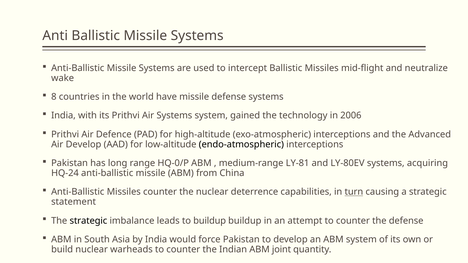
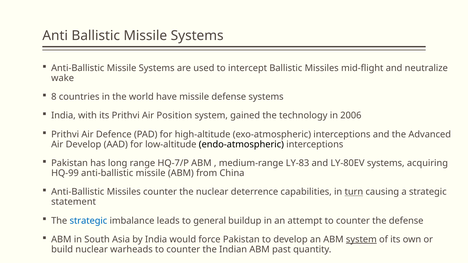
Air Systems: Systems -> Position
HQ-0/P: HQ-0/P -> HQ-7/P
LY-81: LY-81 -> LY-83
HQ-24: HQ-24 -> HQ-99
strategic at (88, 221) colour: black -> blue
to buildup: buildup -> general
system at (361, 240) underline: none -> present
joint: joint -> past
